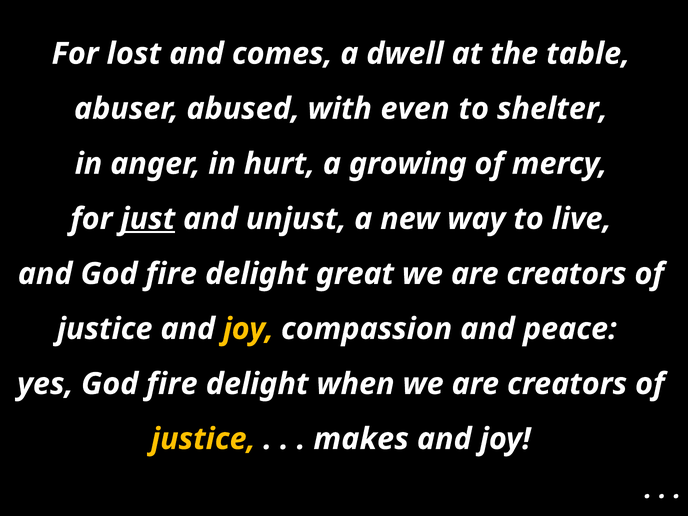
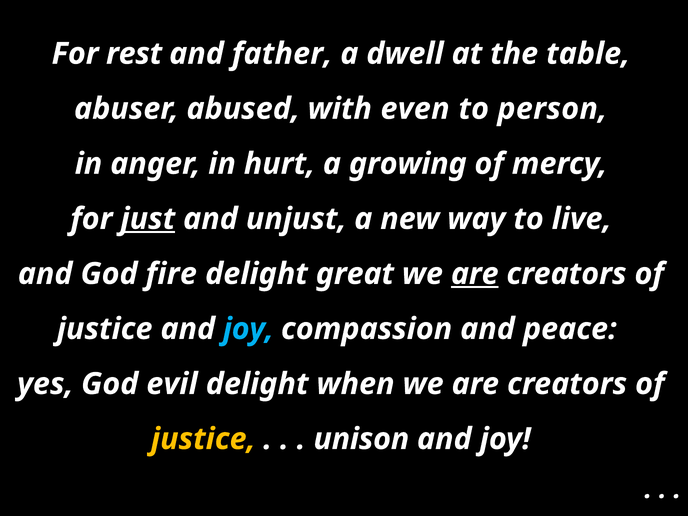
lost: lost -> rest
comes: comes -> father
shelter: shelter -> person
are at (475, 274) underline: none -> present
joy at (248, 329) colour: yellow -> light blue
yes God fire: fire -> evil
makes: makes -> unison
